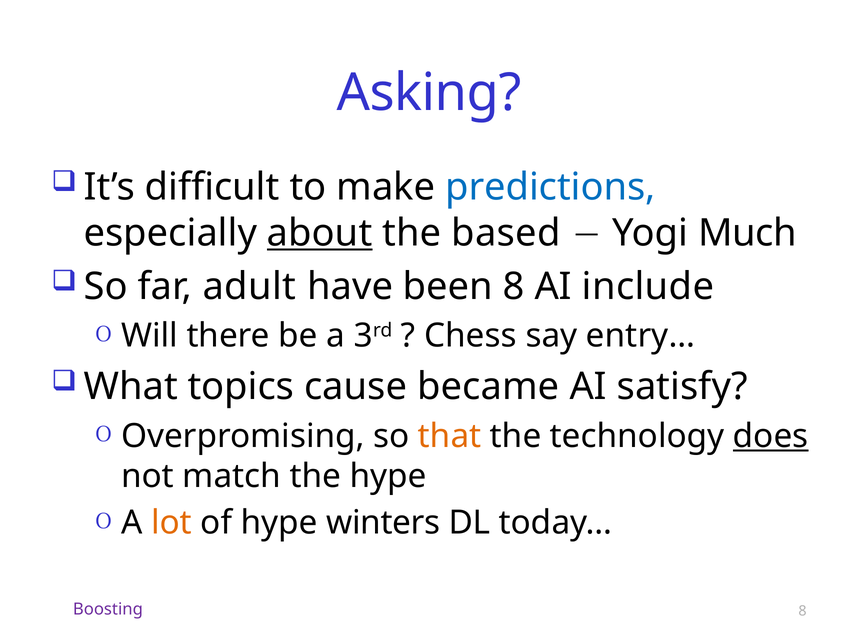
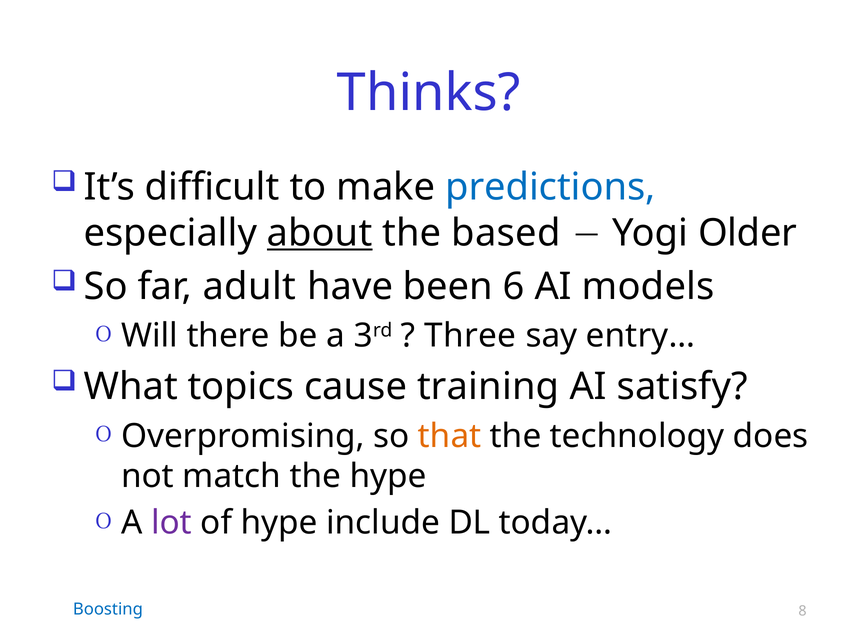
Asking: Asking -> Thinks
Much: Much -> Older
been 8: 8 -> 6
include: include -> models
Chess: Chess -> Three
became: became -> training
does underline: present -> none
lot colour: orange -> purple
winters: winters -> include
Boosting colour: purple -> blue
